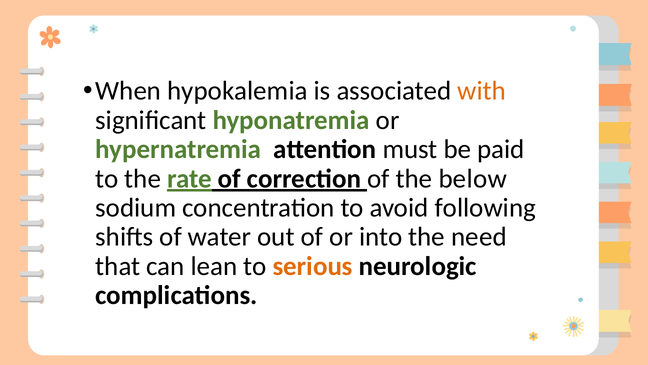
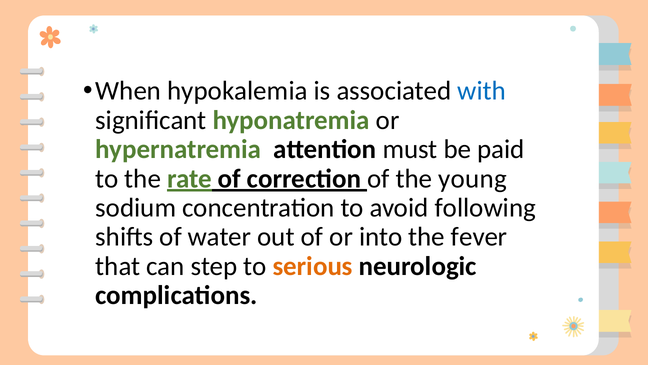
with colour: orange -> blue
below: below -> young
need: need -> fever
lean: lean -> step
